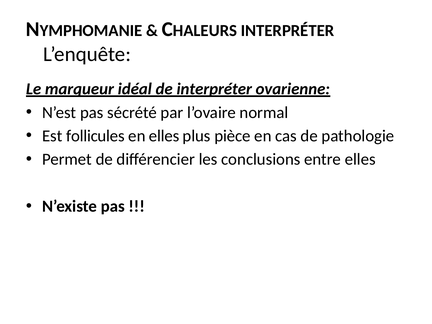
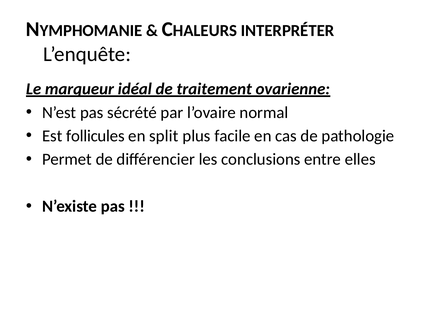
de interpréter: interpréter -> traitement
en elles: elles -> split
pièce: pièce -> facile
